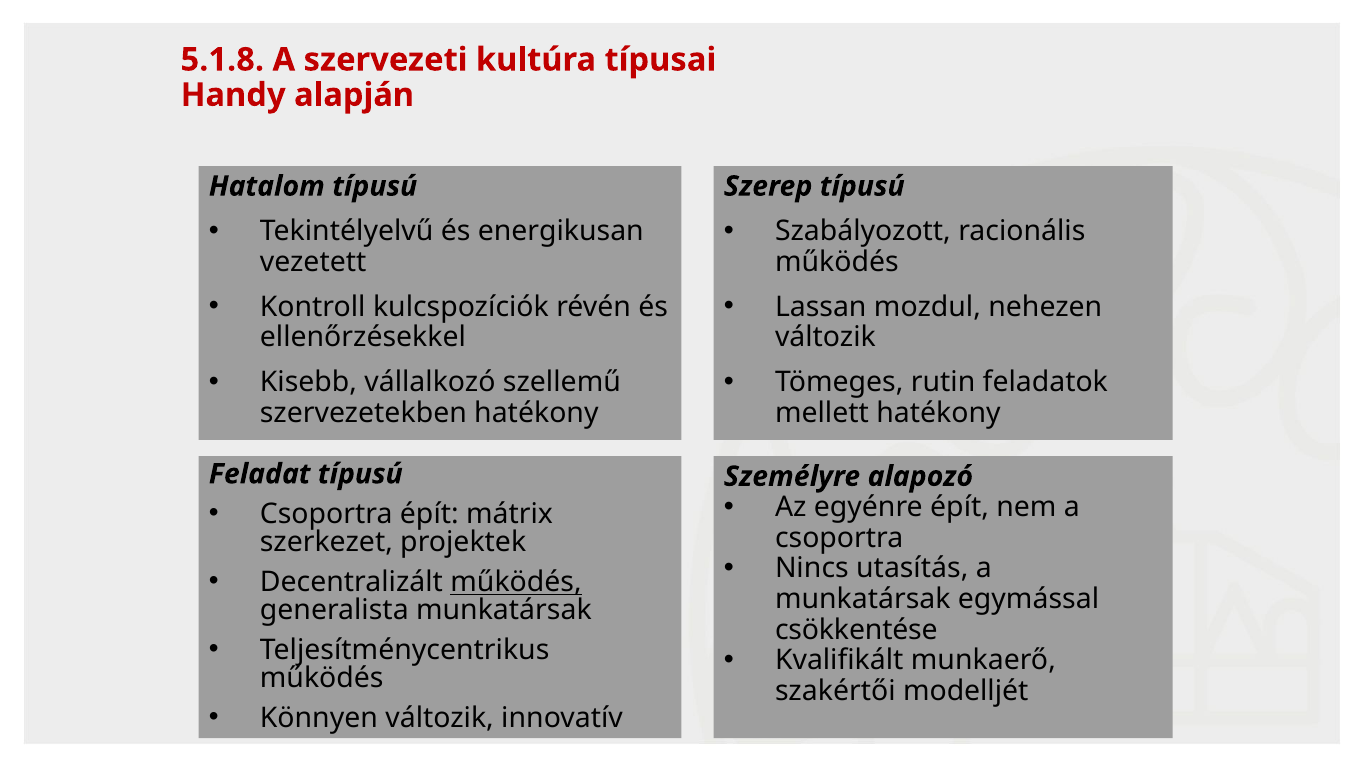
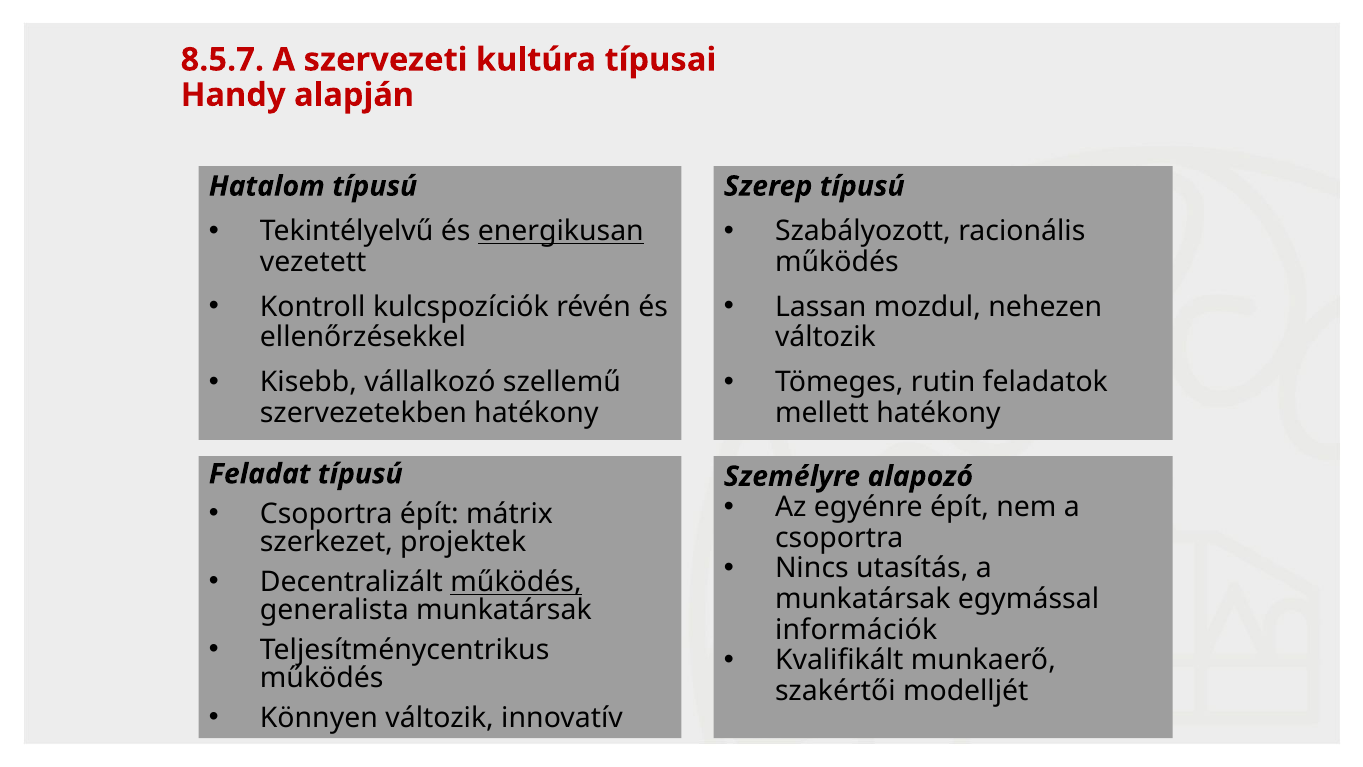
5.1.8: 5.1.8 -> 8.5.7
energikusan underline: none -> present
csökkentése: csökkentése -> információk
